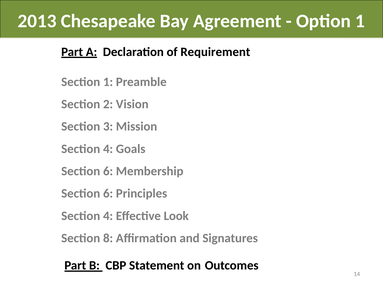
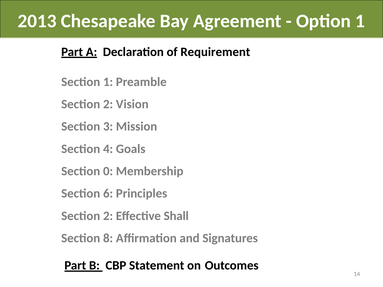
6 at (108, 171): 6 -> 0
4 at (108, 216): 4 -> 2
Look: Look -> Shall
